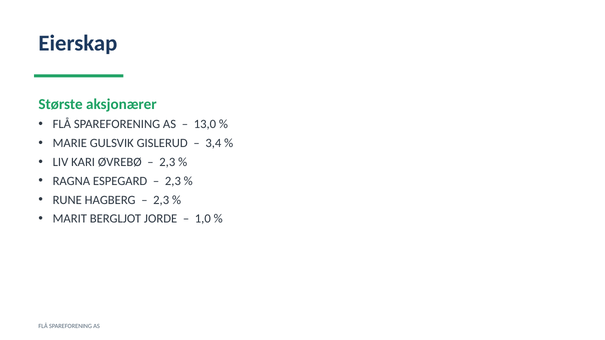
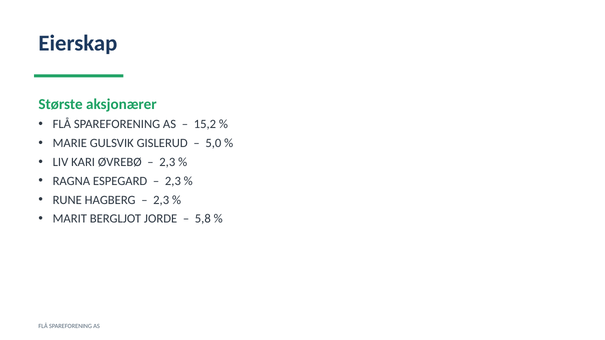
13,0: 13,0 -> 15,2
3,4: 3,4 -> 5,0
1,0: 1,0 -> 5,8
